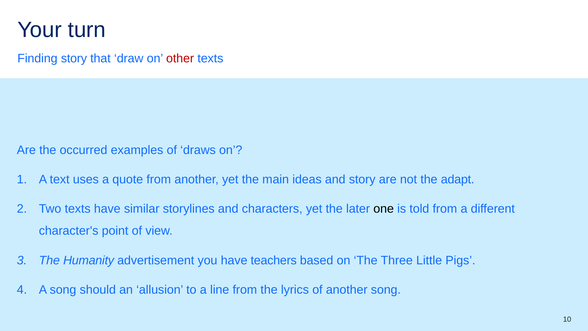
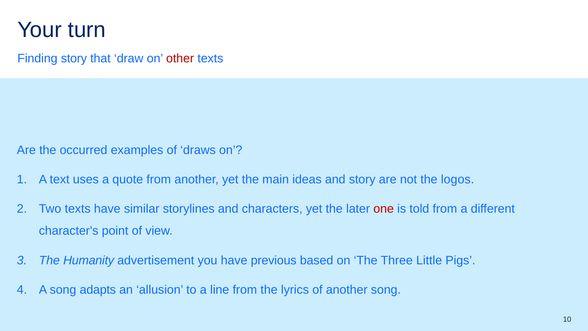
adapt: adapt -> logos
one colour: black -> red
teachers: teachers -> previous
should: should -> adapts
